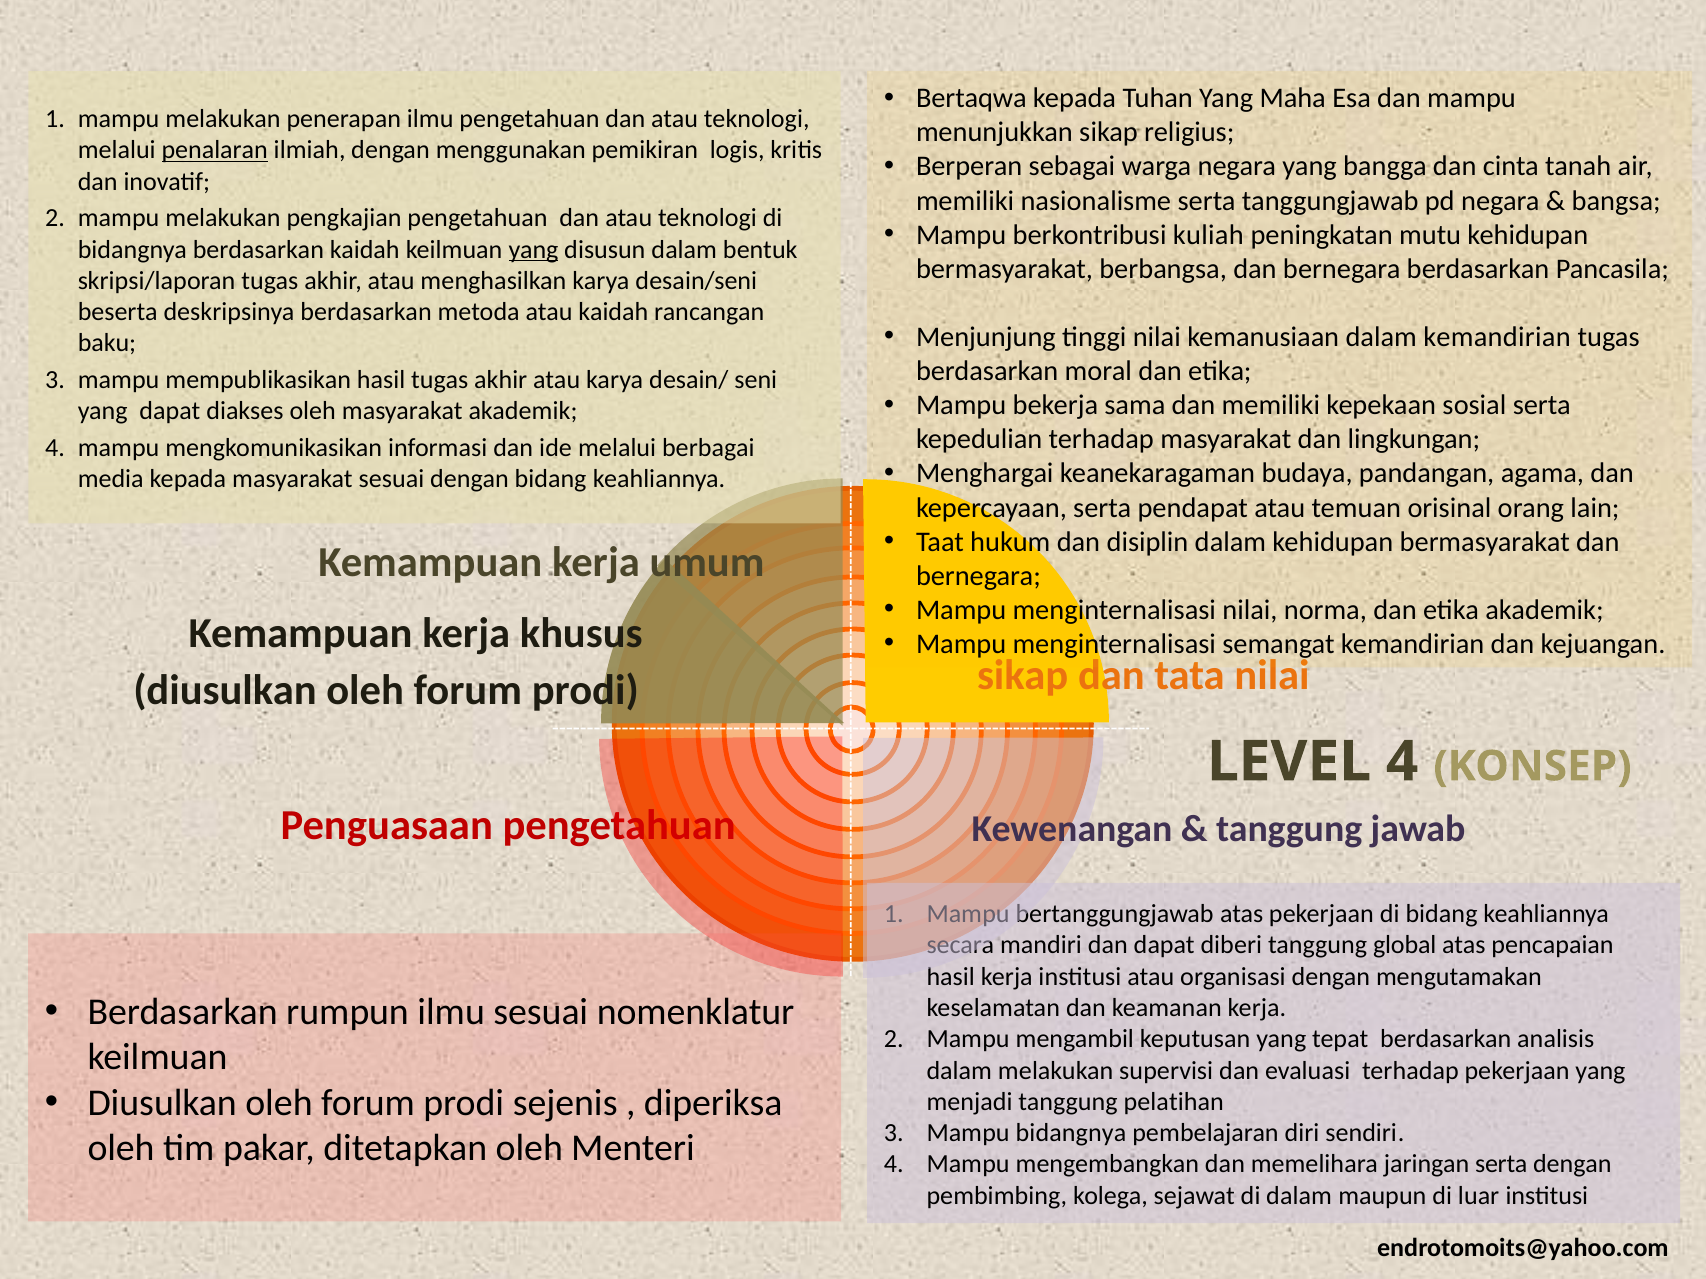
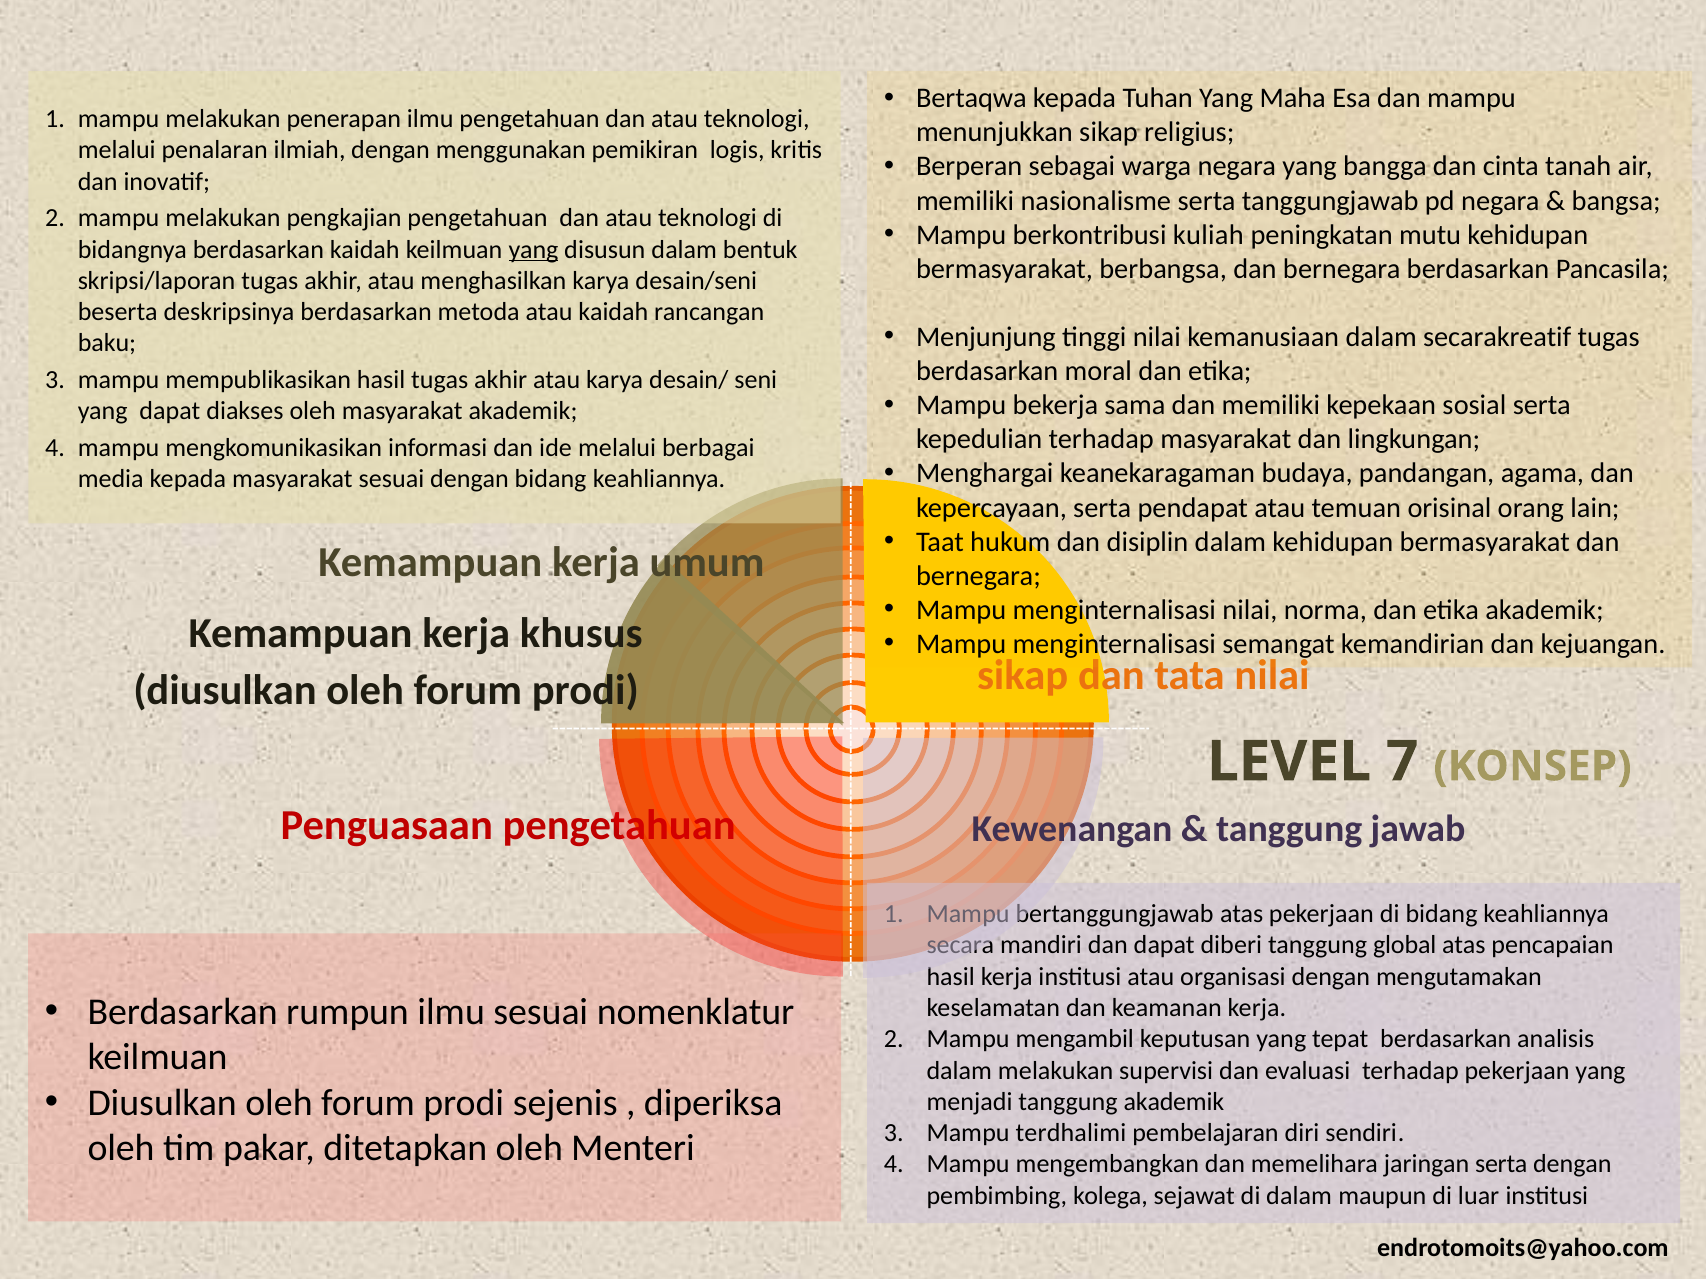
penalaran underline: present -> none
dalam kemandirian: kemandirian -> secarakreatif
LEVEL 4: 4 -> 7
tanggung pelatihan: pelatihan -> akademik
Mampu bidangnya: bidangnya -> terdhalimi
